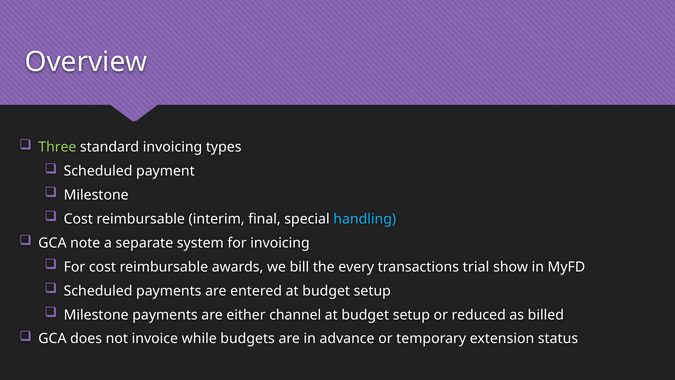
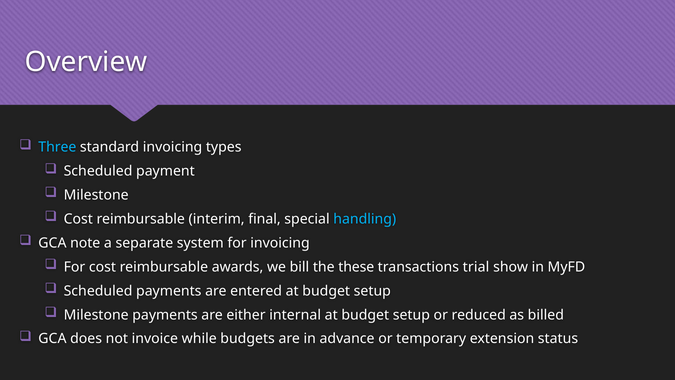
Three colour: light green -> light blue
every: every -> these
channel: channel -> internal
